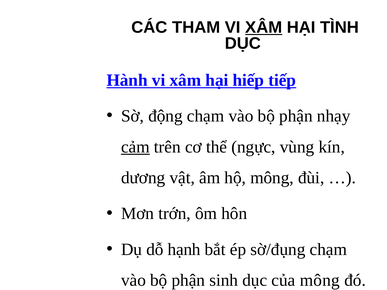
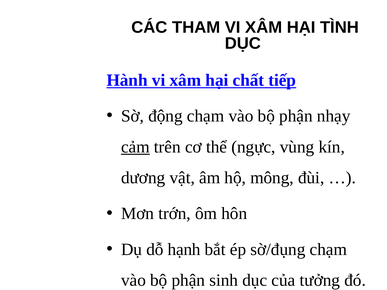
XÂM at (264, 27) underline: present -> none
hại hiếp: hiếp -> chất
của mông: mông -> tưởng
